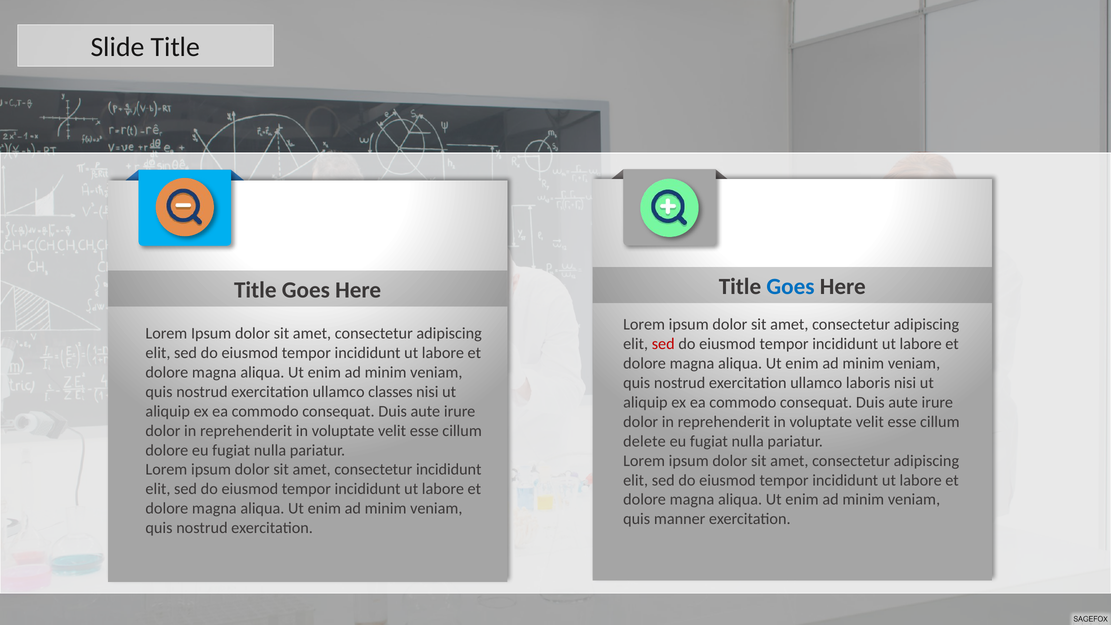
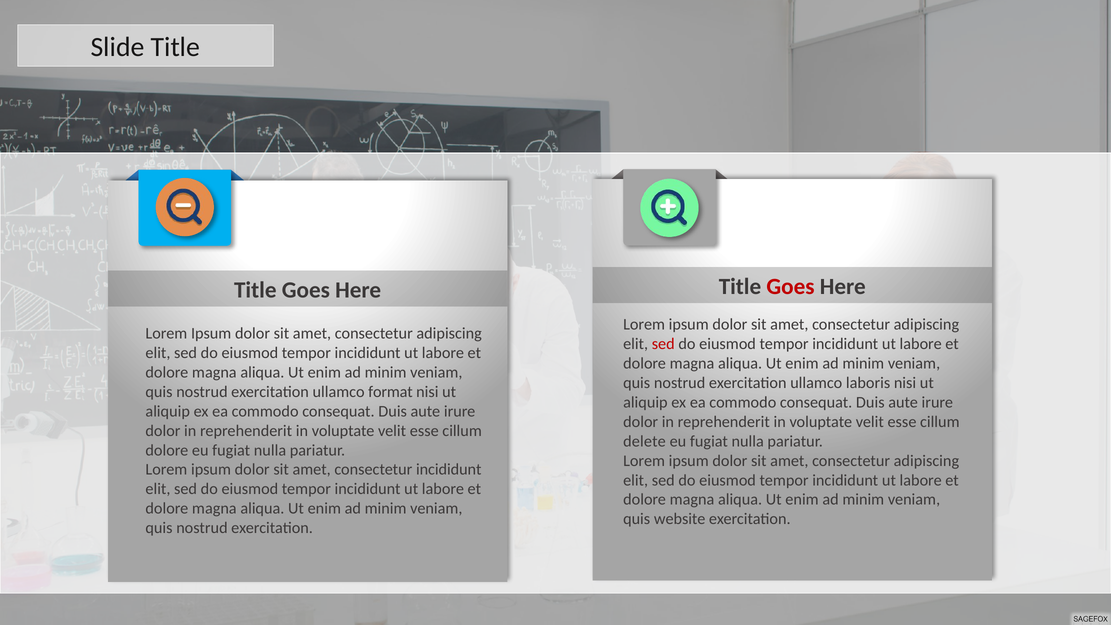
Goes at (791, 287) colour: blue -> red
classes: classes -> format
manner: manner -> website
